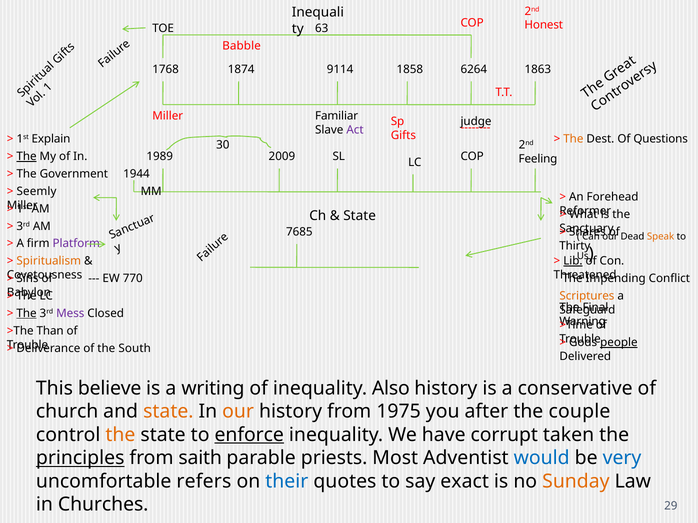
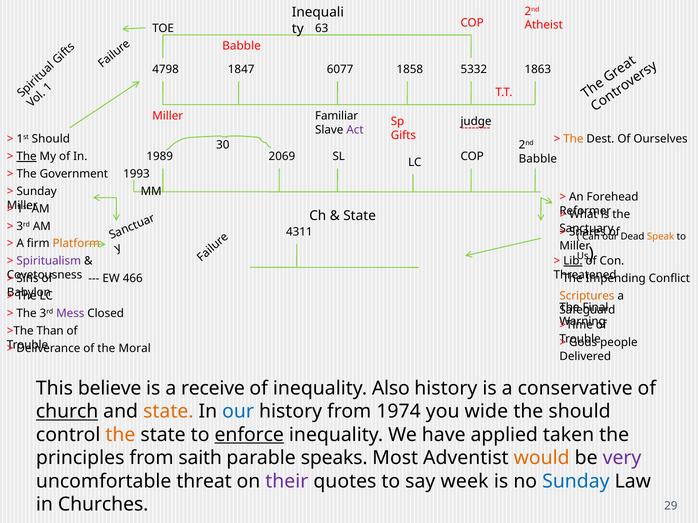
Honest: Honest -> Atheist
1768: 1768 -> 4798
1874: 1874 -> 1847
9114: 9114 -> 6077
6264: 6264 -> 5332
1st Explain: Explain -> Should
Questions: Questions -> Ourselves
2009: 2009 -> 2069
Feeling at (538, 159): Feeling -> Babble
1944: 1944 -> 1993
Seemly at (37, 192): Seemly -> Sunday
7685: 7685 -> 4311
Platform colour: purple -> orange
Thirty at (575, 246): Thirty -> Miller
Spiritualism colour: orange -> purple
770: 770 -> 466
The at (27, 314) underline: present -> none
people underline: present -> none
South: South -> Moral
writing: writing -> receive
church underline: none -> present
our at (238, 412) colour: orange -> blue
1975: 1975 -> 1974
after: after -> wide
the couple: couple -> should
corrupt: corrupt -> applied
principles underline: present -> none
priests: priests -> speaks
would colour: blue -> orange
very colour: blue -> purple
refers: refers -> threat
their colour: blue -> purple
exact: exact -> week
Sunday at (576, 482) colour: orange -> blue
